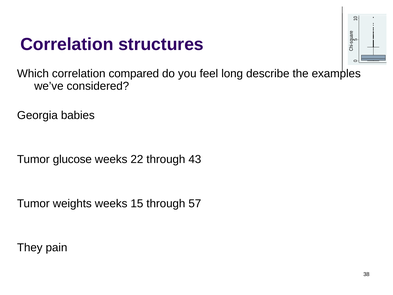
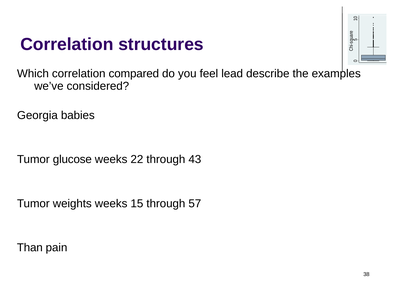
long: long -> lead
They: They -> Than
